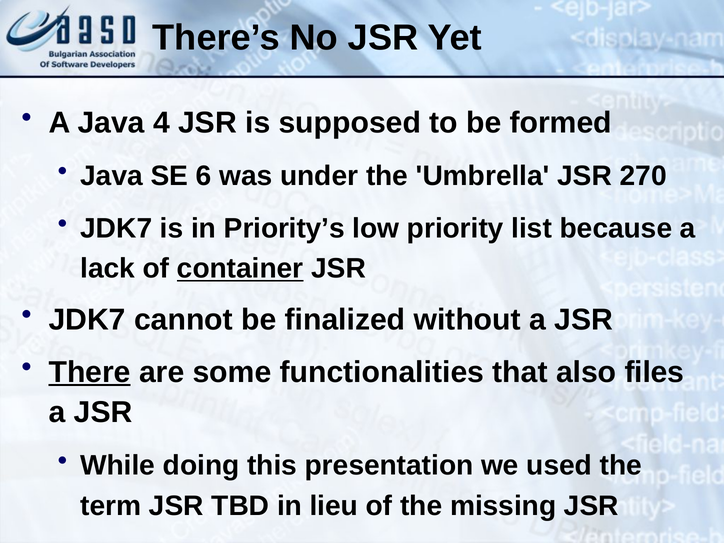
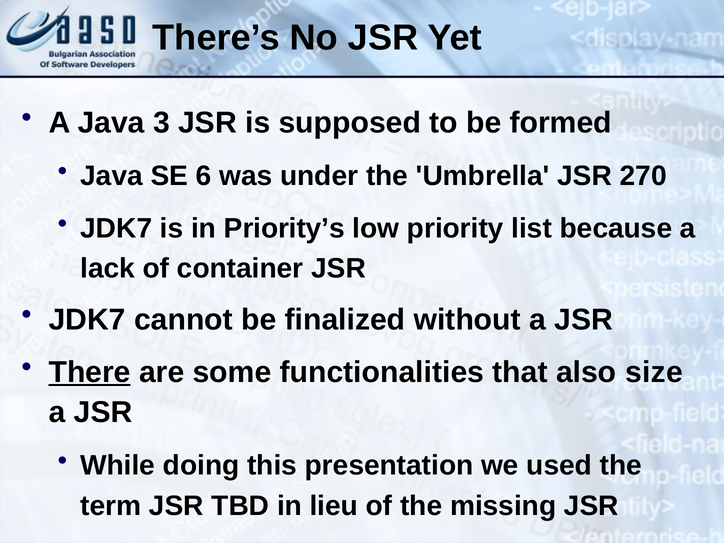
4: 4 -> 3
container underline: present -> none
files: files -> size
